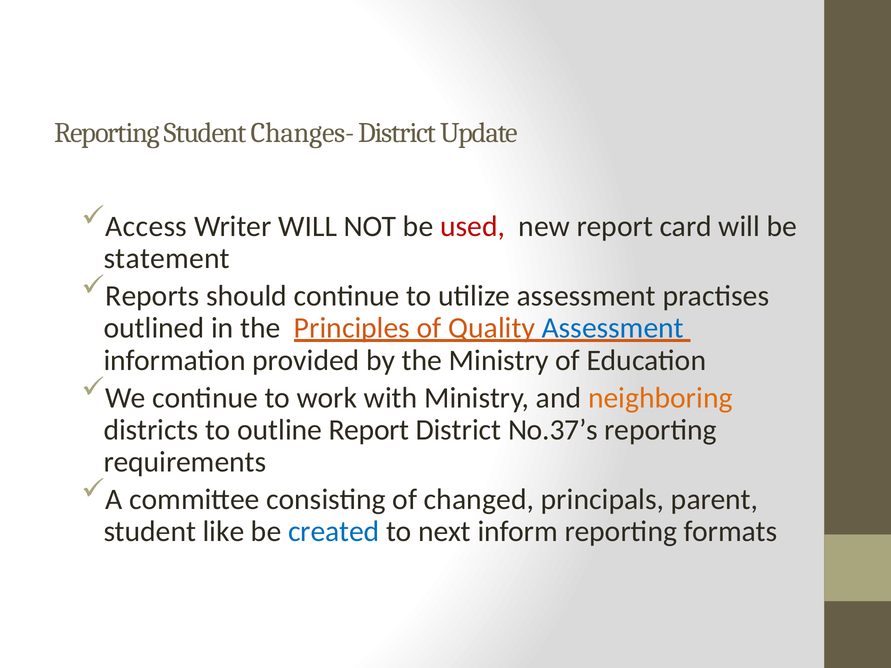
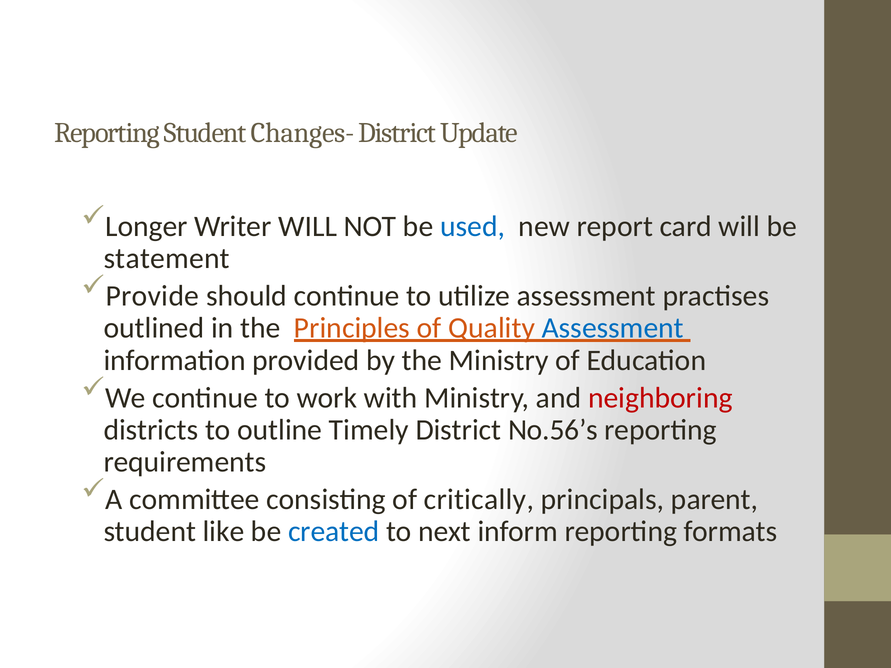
Access: Access -> Longer
used colour: red -> blue
Reports: Reports -> Provide
neighboring colour: orange -> red
outline Report: Report -> Timely
No.37’s: No.37’s -> No.56’s
changed: changed -> critically
